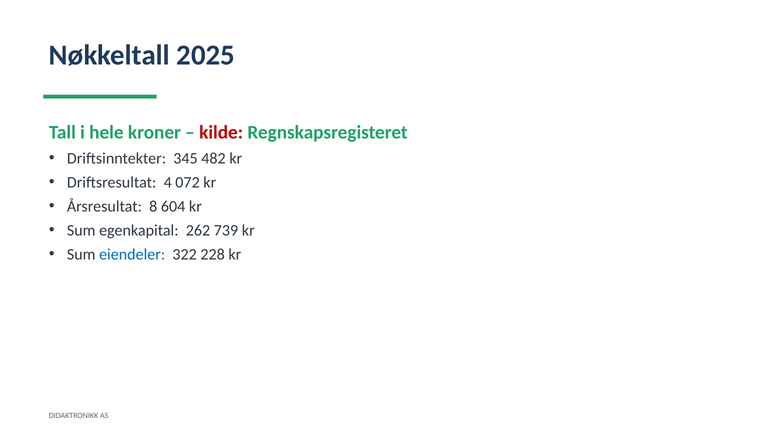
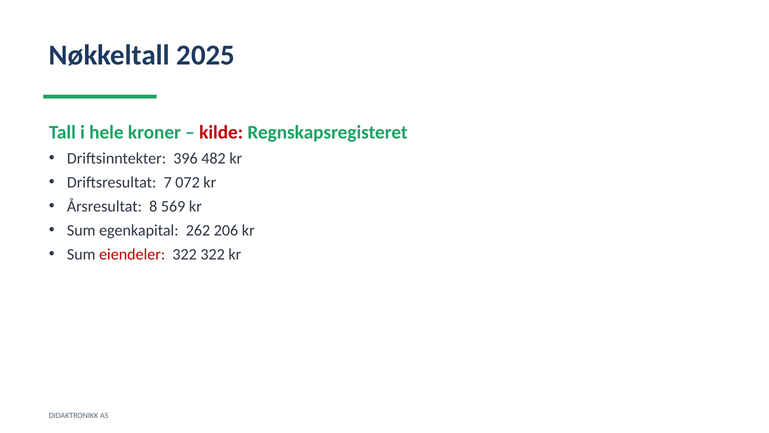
345: 345 -> 396
4: 4 -> 7
604: 604 -> 569
739: 739 -> 206
eiendeler colour: blue -> red
322 228: 228 -> 322
